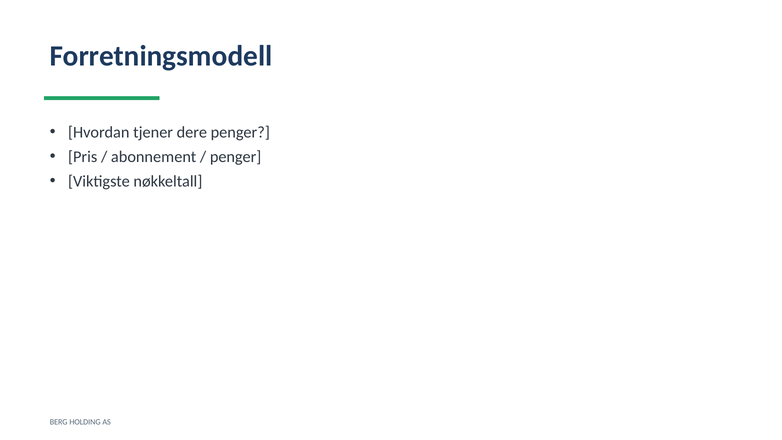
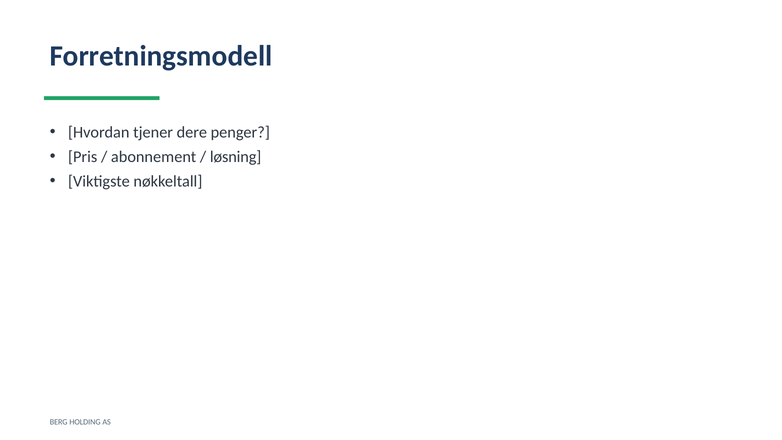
penger at (236, 157): penger -> løsning
